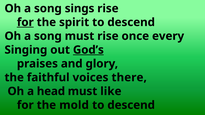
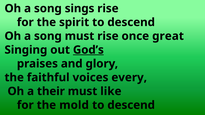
for at (25, 22) underline: present -> none
every: every -> great
there: there -> every
head: head -> their
